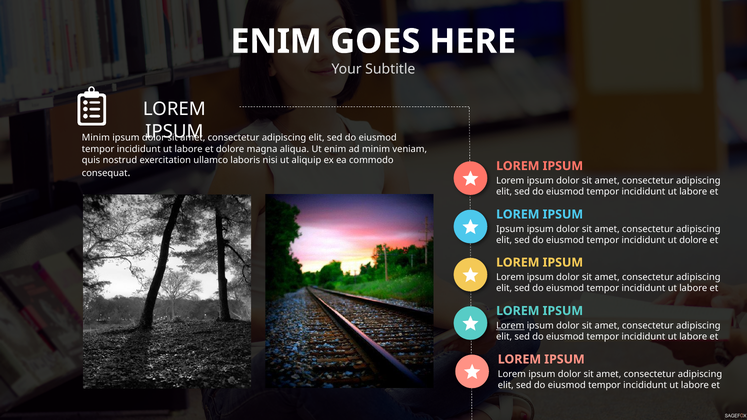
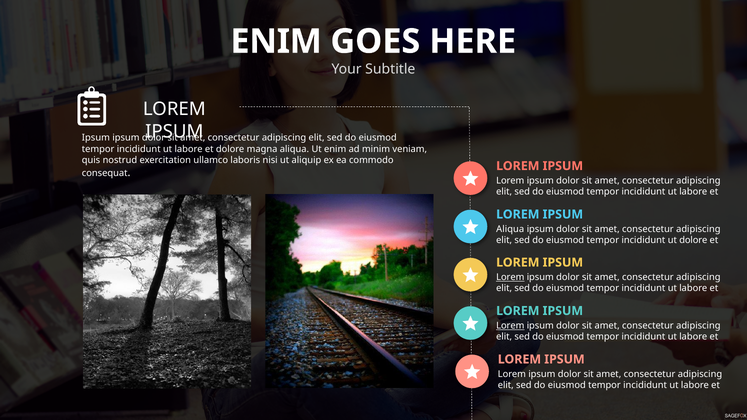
Minim at (96, 138): Minim -> Ipsum
Ipsum at (510, 229): Ipsum -> Aliqua
Lorem at (510, 277) underline: none -> present
